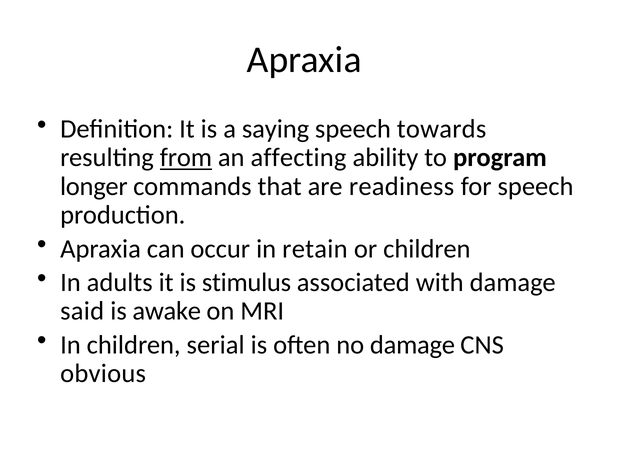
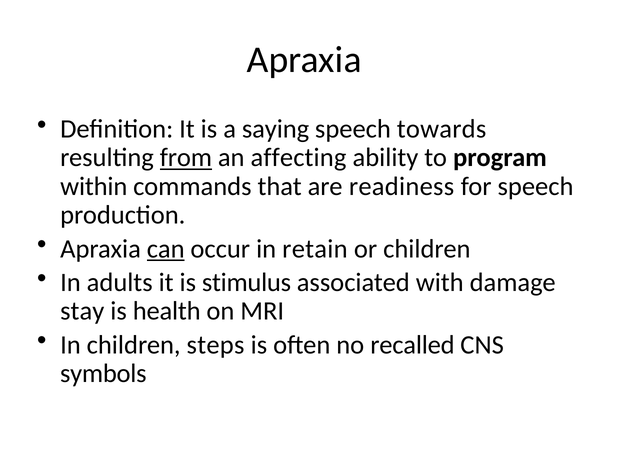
longer: longer -> within
can underline: none -> present
said: said -> stay
awake: awake -> health
serial: serial -> steps
no damage: damage -> recalled
obvious: obvious -> symbols
